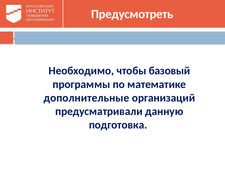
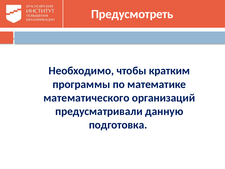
базовый: базовый -> кратким
дополнительные: дополнительные -> математического
